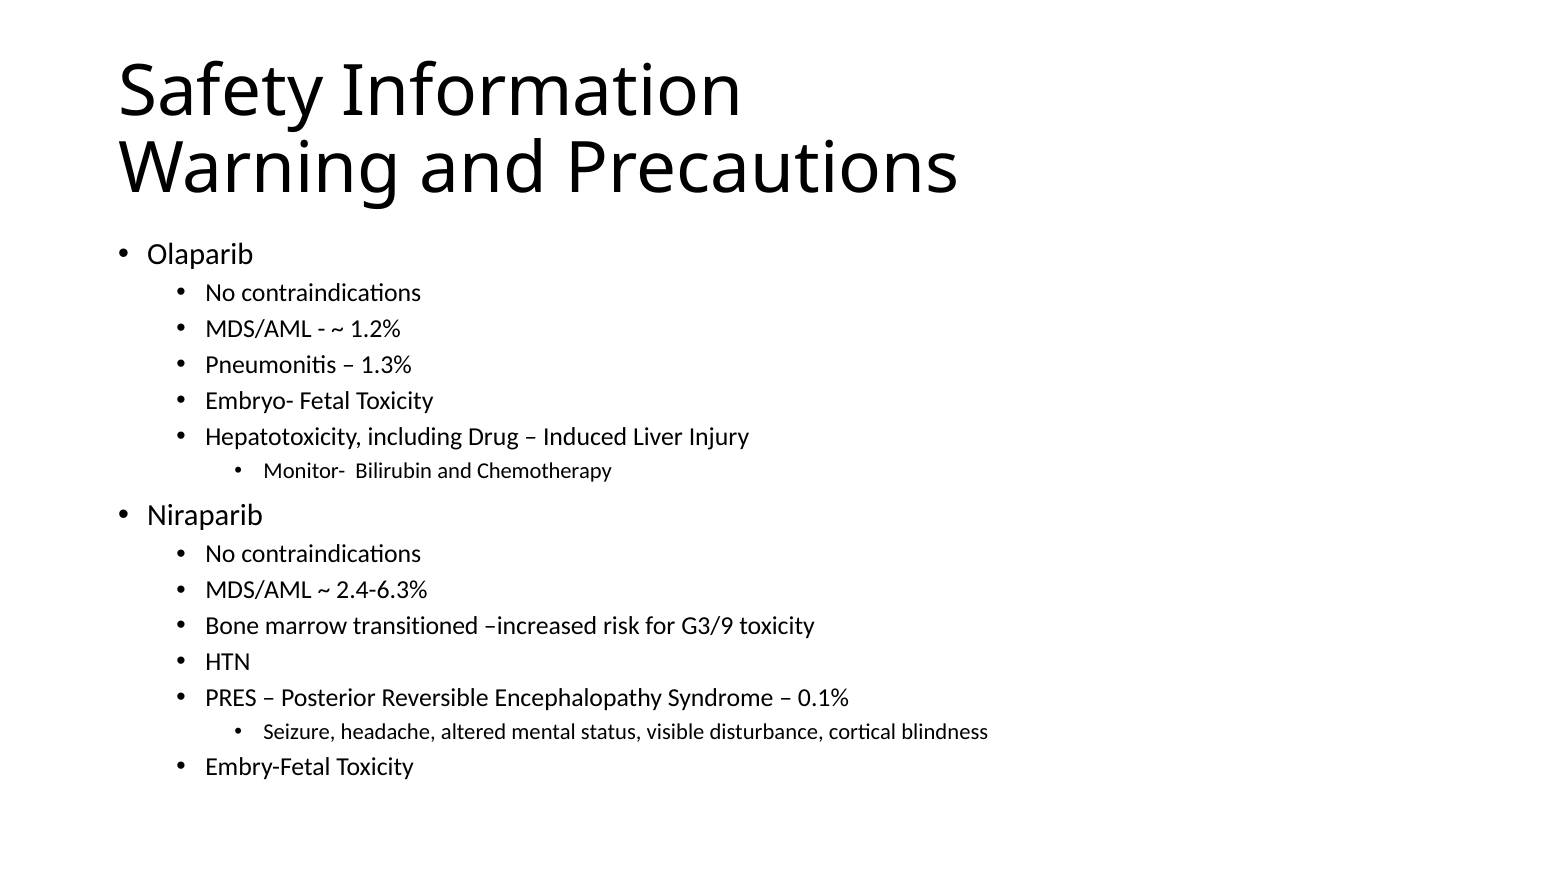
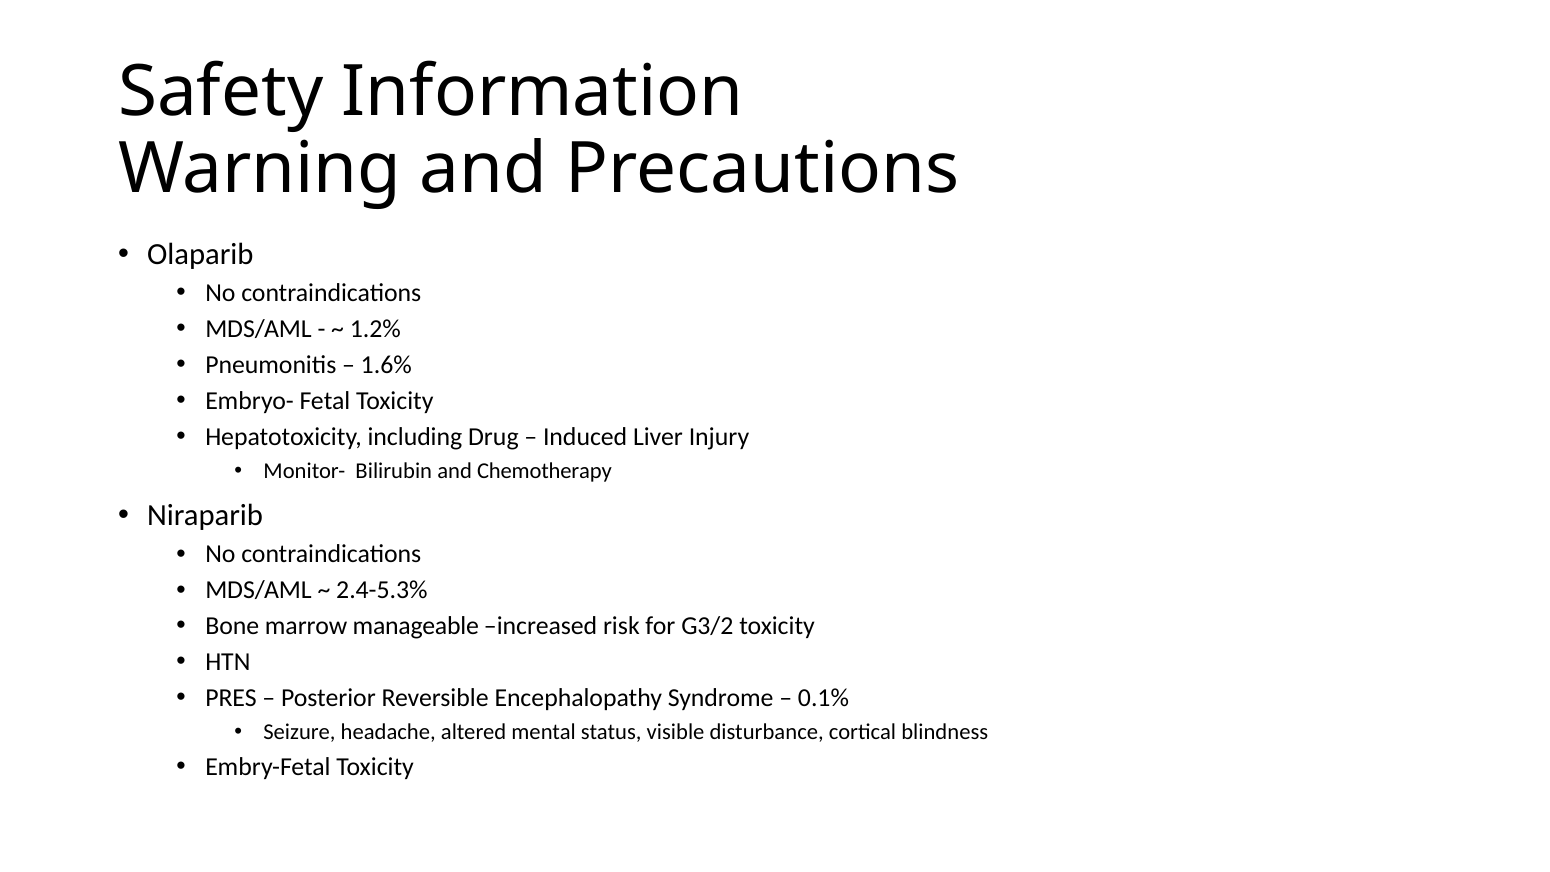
1.3%: 1.3% -> 1.6%
2.4-6.3%: 2.4-6.3% -> 2.4-5.3%
transitioned: transitioned -> manageable
G3/9: G3/9 -> G3/2
